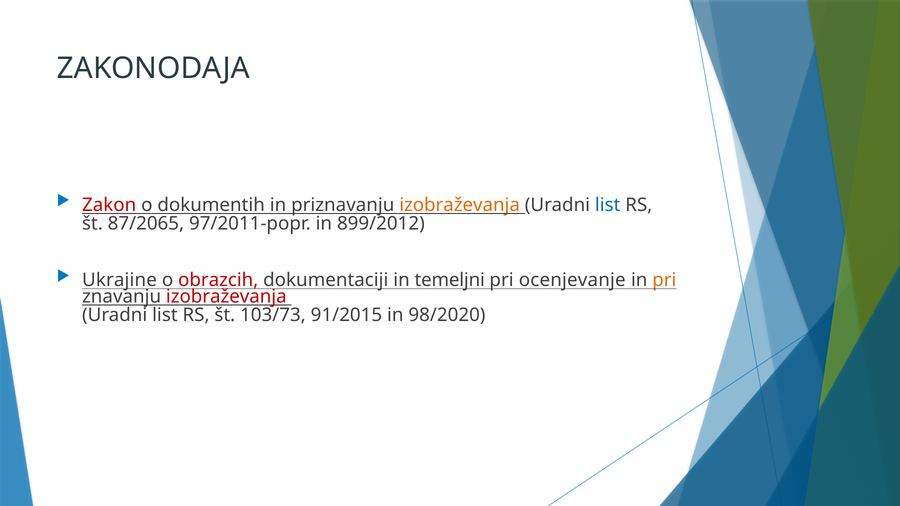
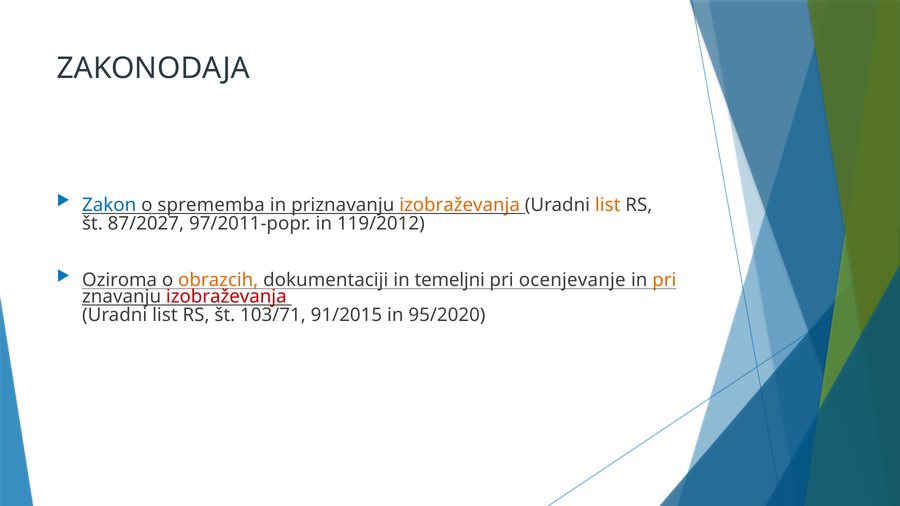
Zakon colour: red -> blue
dokumentih: dokumentih -> sprememba
list at (608, 205) colour: blue -> orange
87/2065: 87/2065 -> 87/2027
899/2012: 899/2012 -> 119/2012
Ukrajine: Ukrajine -> Oziroma
obrazcih colour: red -> orange
103/73: 103/73 -> 103/71
98/2020: 98/2020 -> 95/2020
